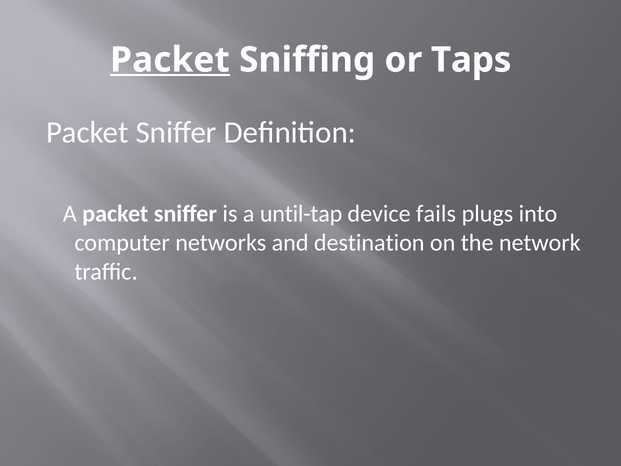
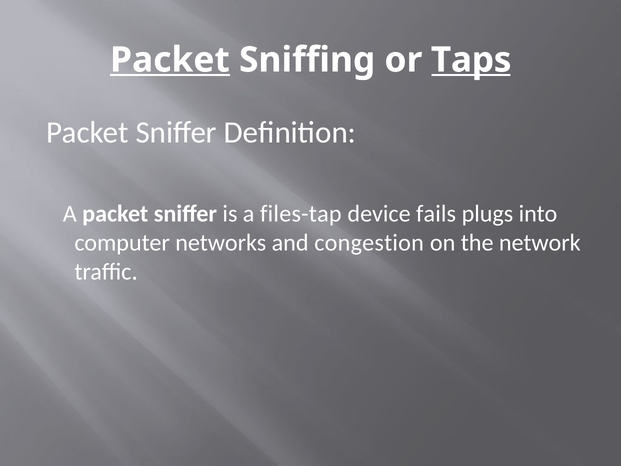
Taps underline: none -> present
until-tap: until-tap -> files-tap
destination: destination -> congestion
